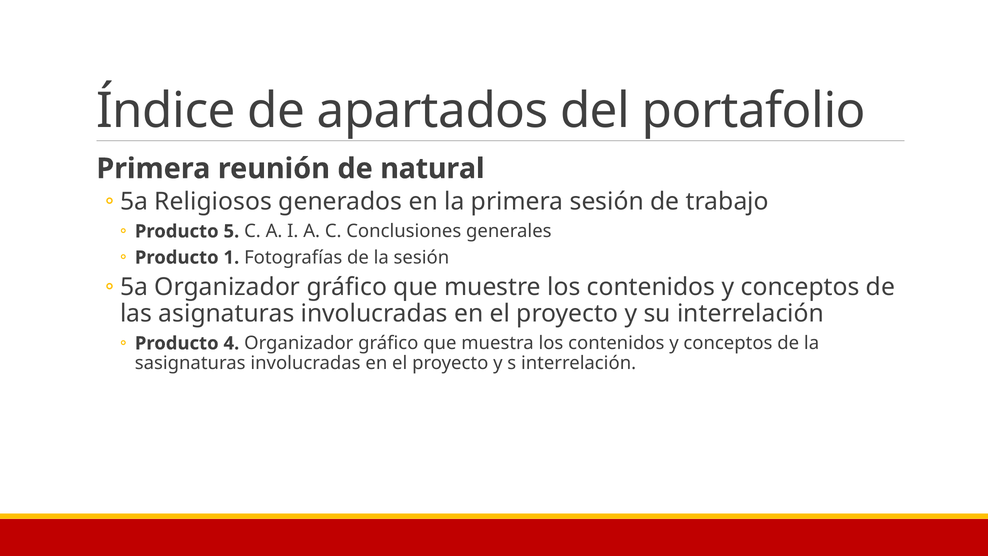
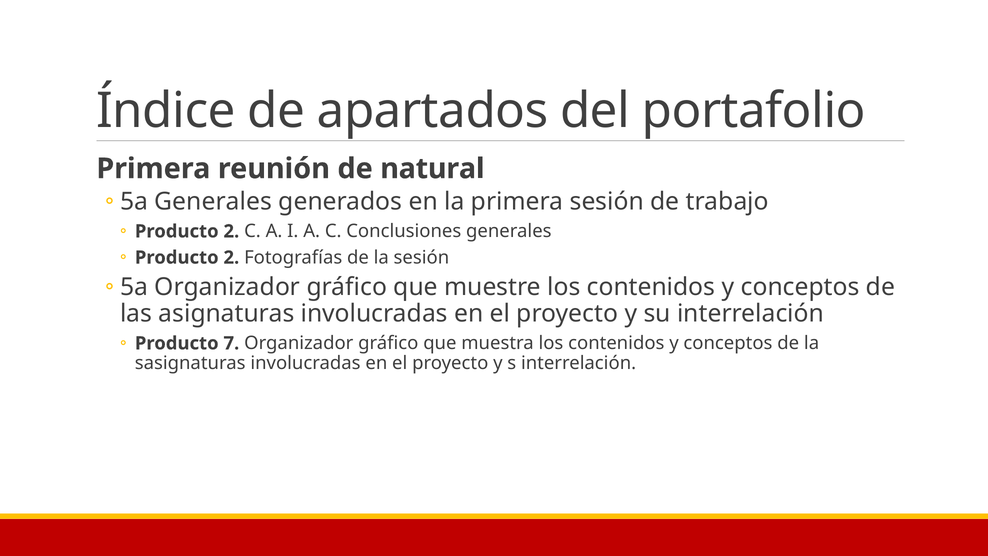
5a Religiosos: Religiosos -> Generales
5 at (231, 231): 5 -> 2
1 at (231, 257): 1 -> 2
4: 4 -> 7
